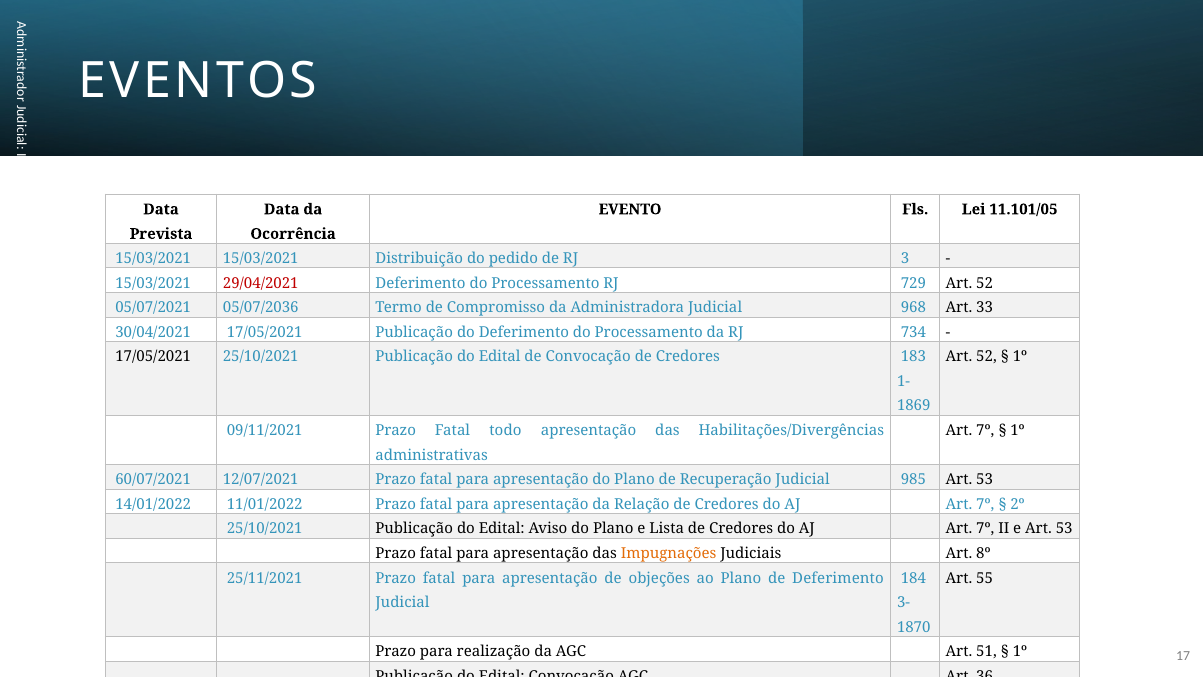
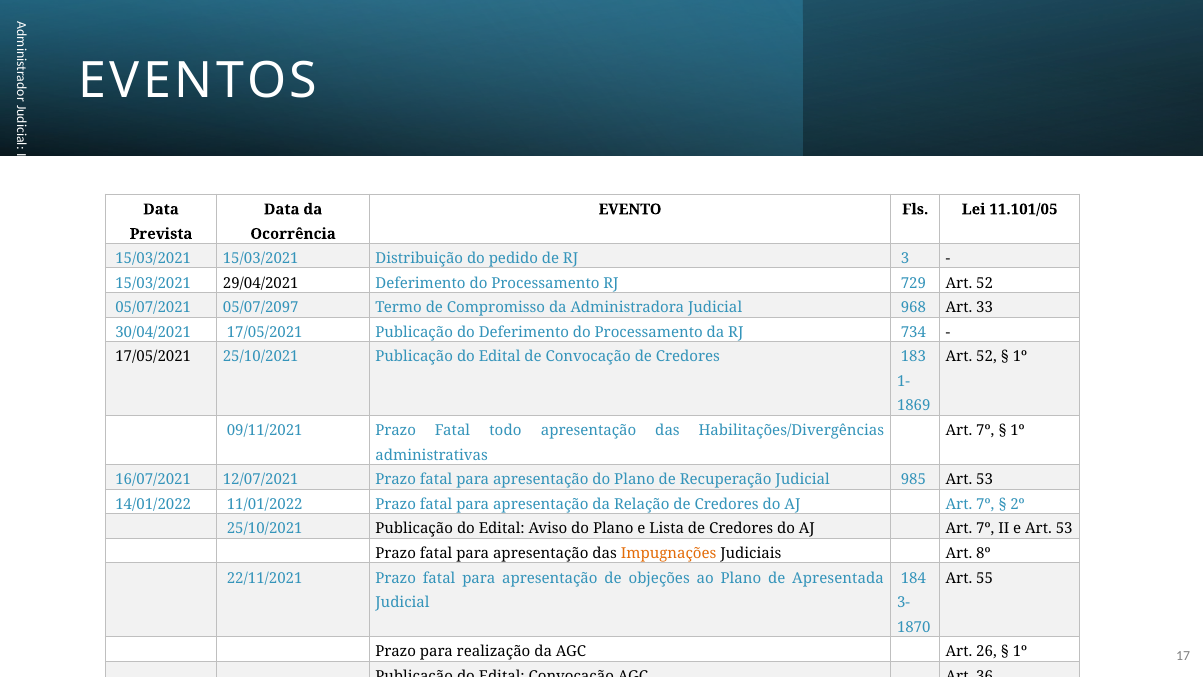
29/04/2021 colour: red -> black
05/07/2036: 05/07/2036 -> 05/07/2097
60/07/2021: 60/07/2021 -> 16/07/2021
25/11/2021: 25/11/2021 -> 22/11/2021
de Deferimento: Deferimento -> Apresentada
51: 51 -> 26
